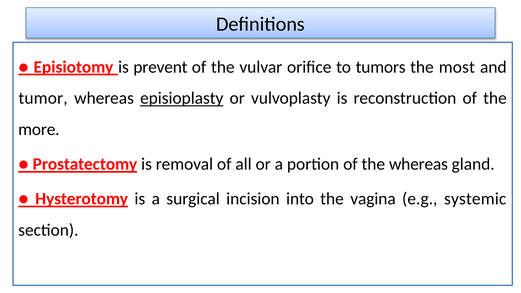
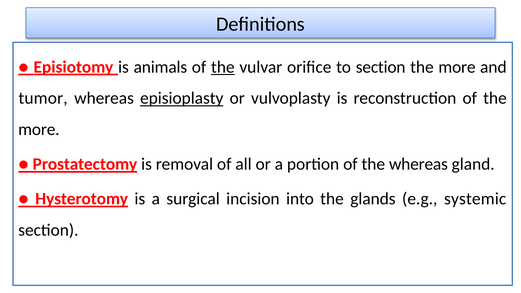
prevent: prevent -> animals
the at (223, 67) underline: none -> present
to tumors: tumors -> section
most at (457, 67): most -> more
vagina: vagina -> glands
